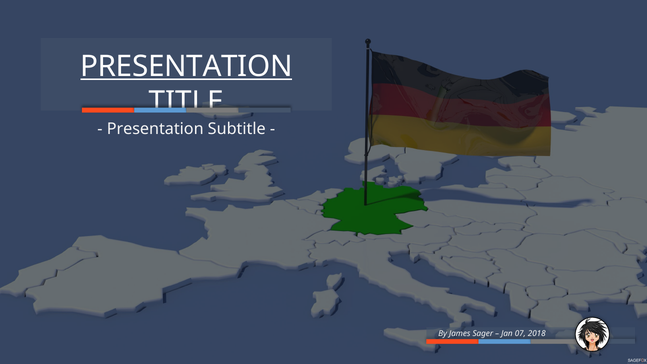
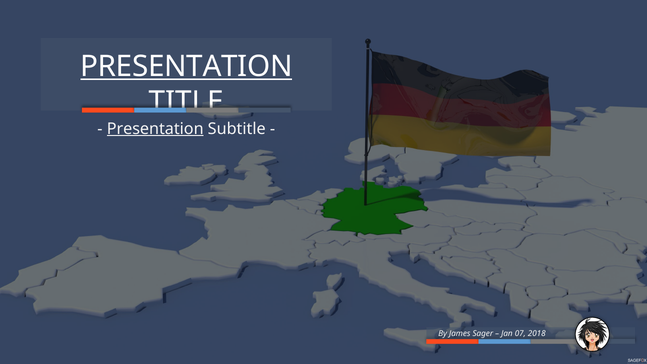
Presentation at (155, 129) underline: none -> present
